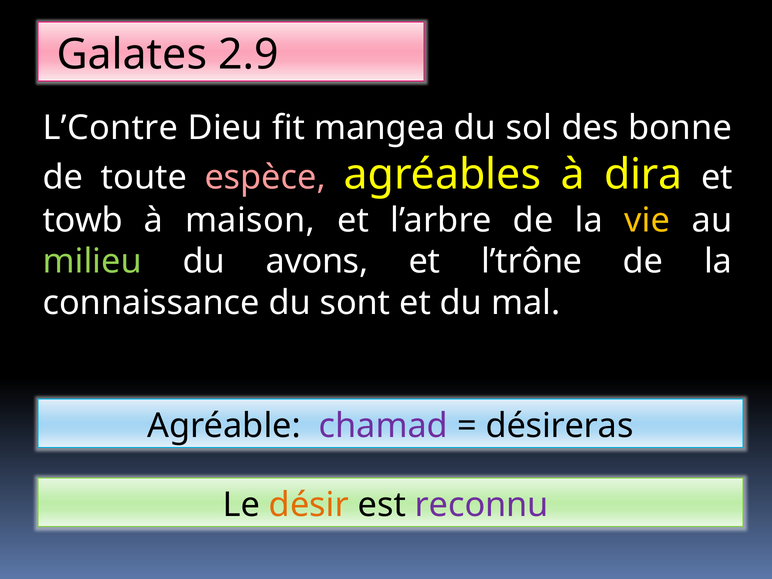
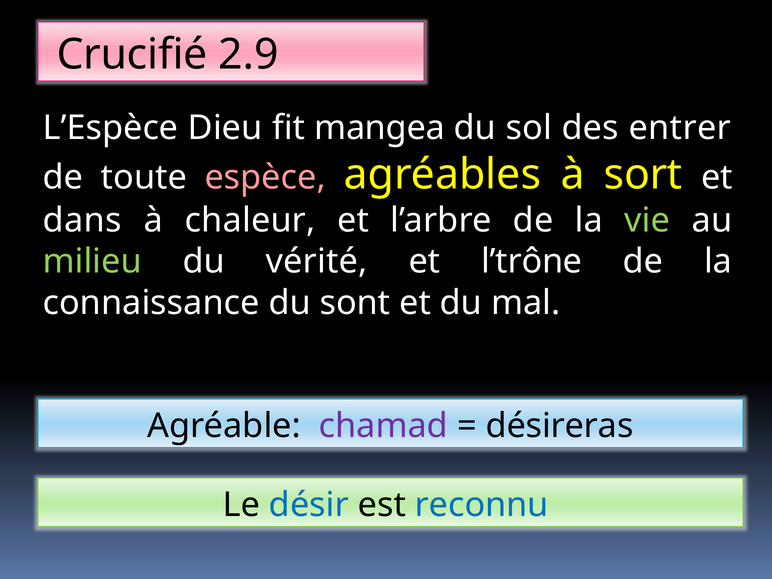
Galates: Galates -> Crucifié
L’Contre: L’Contre -> L’Espèce
bonne: bonne -> entrer
dira: dira -> sort
towb: towb -> dans
maison: maison -> chaleur
vie colour: yellow -> light green
avons: avons -> vérité
désir colour: orange -> blue
reconnu colour: purple -> blue
